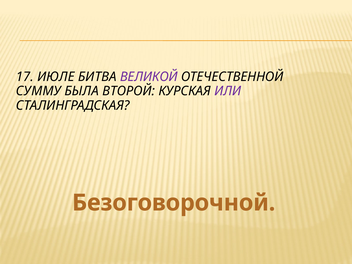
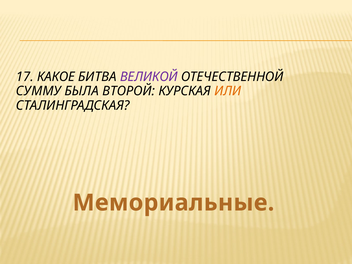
ИЮЛЕ: ИЮЛЕ -> КАКОЕ
ИЛИ colour: purple -> orange
Безоговорочной: Безоговорочной -> Мемориальные
